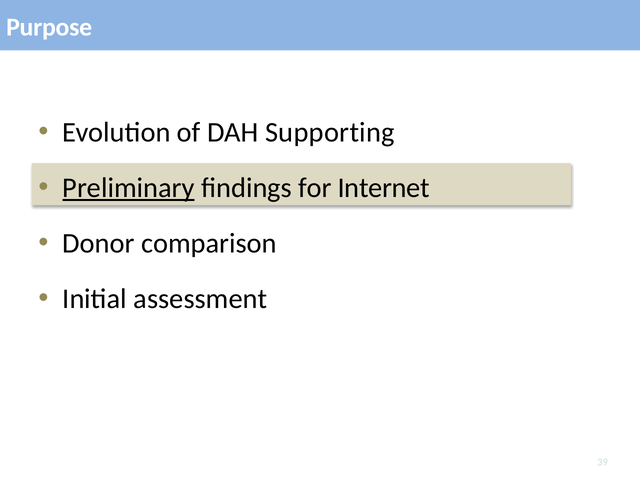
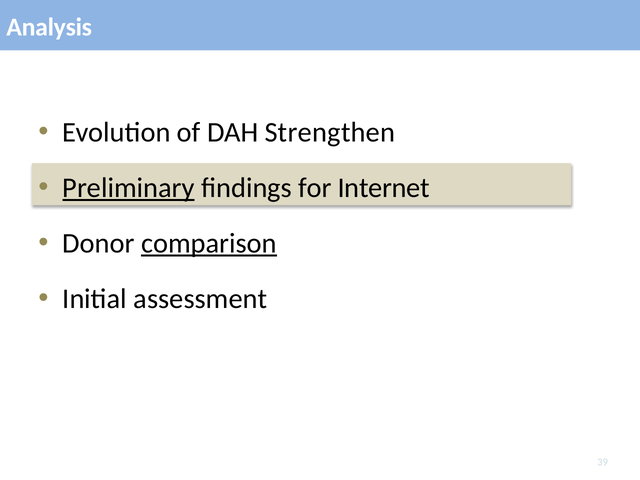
Purpose: Purpose -> Analysis
Supporting: Supporting -> Strengthen
comparison underline: none -> present
